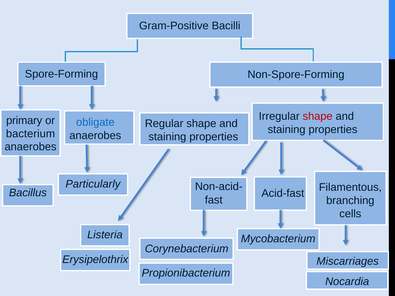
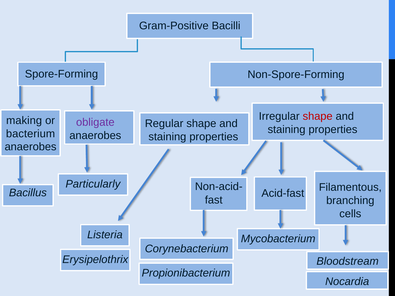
primary: primary -> making
obligate colour: blue -> purple
Miscarriages: Miscarriages -> Bloodstream
